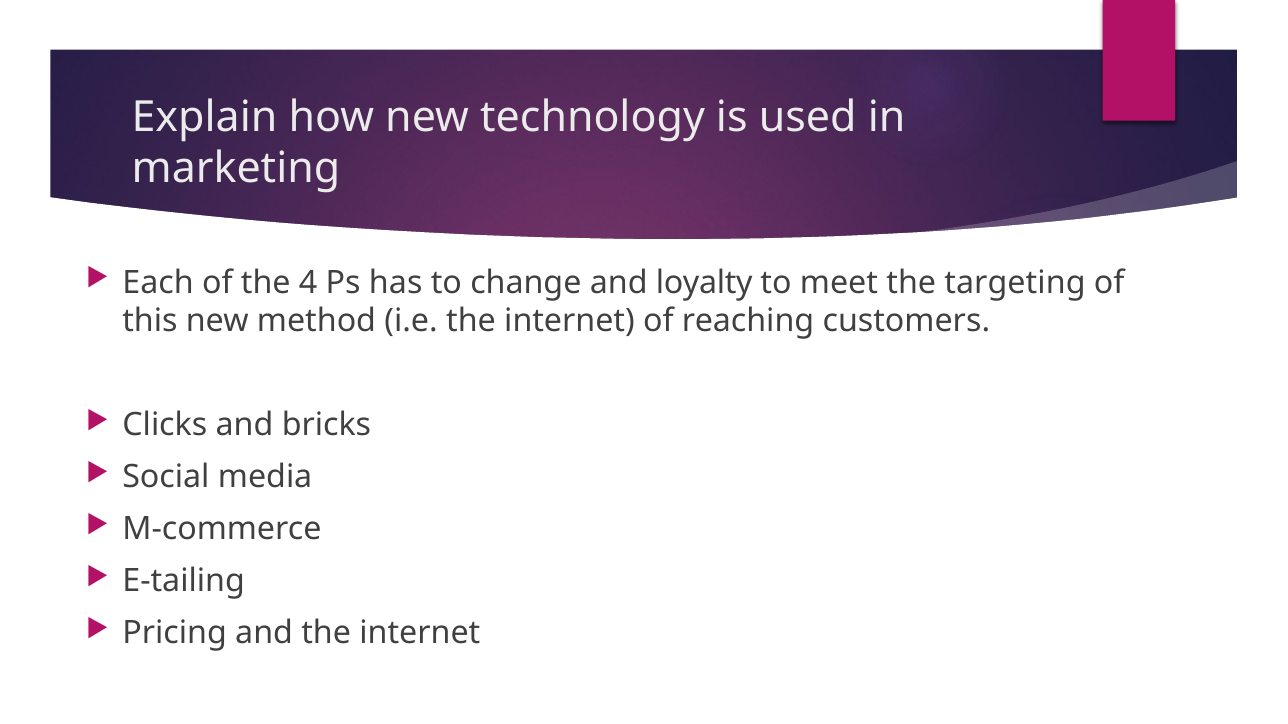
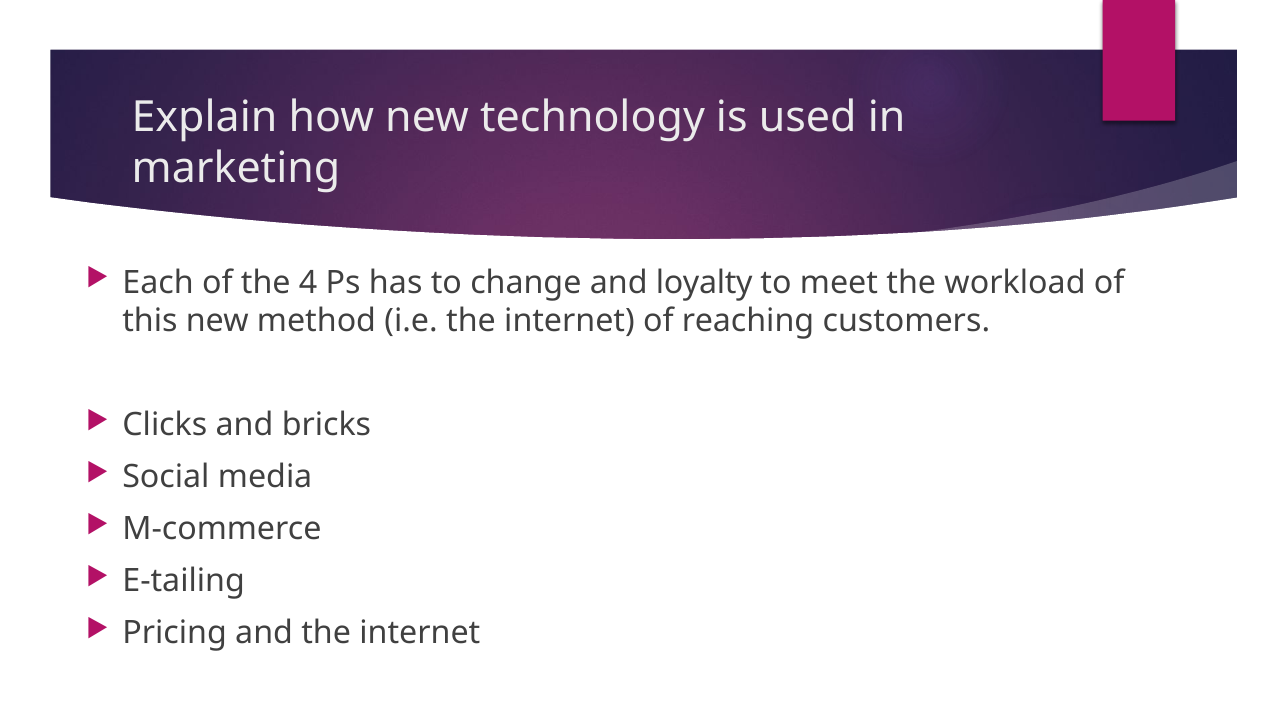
targeting: targeting -> workload
